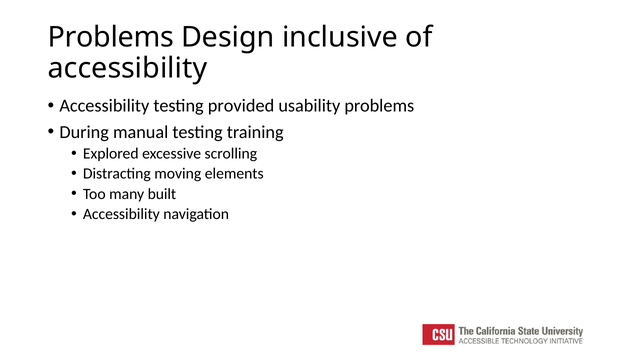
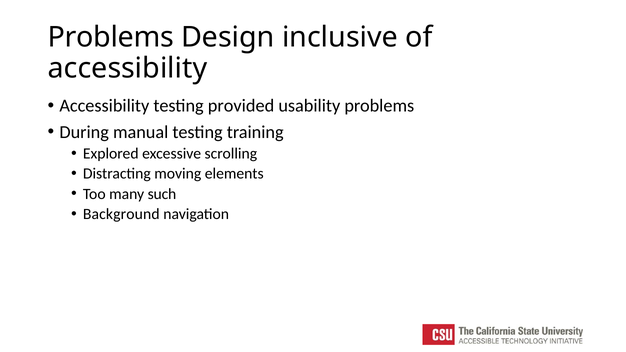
built: built -> such
Accessibility at (121, 214): Accessibility -> Background
